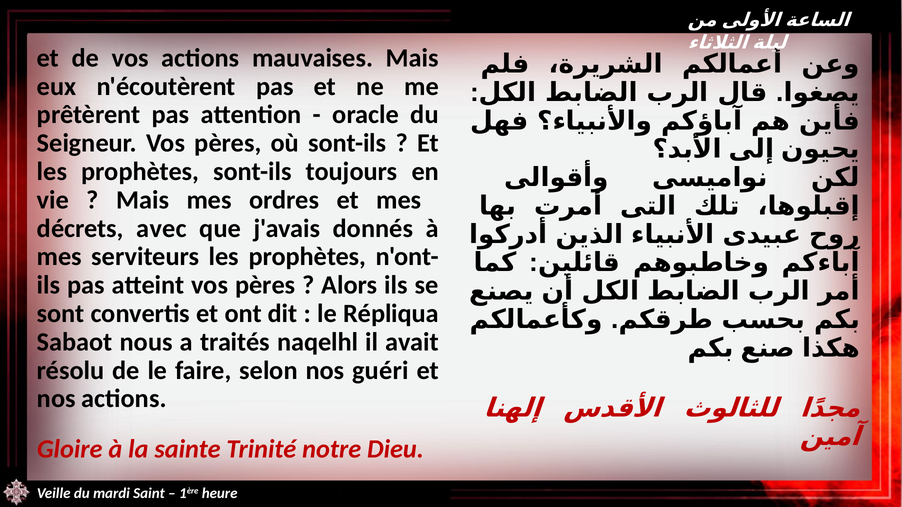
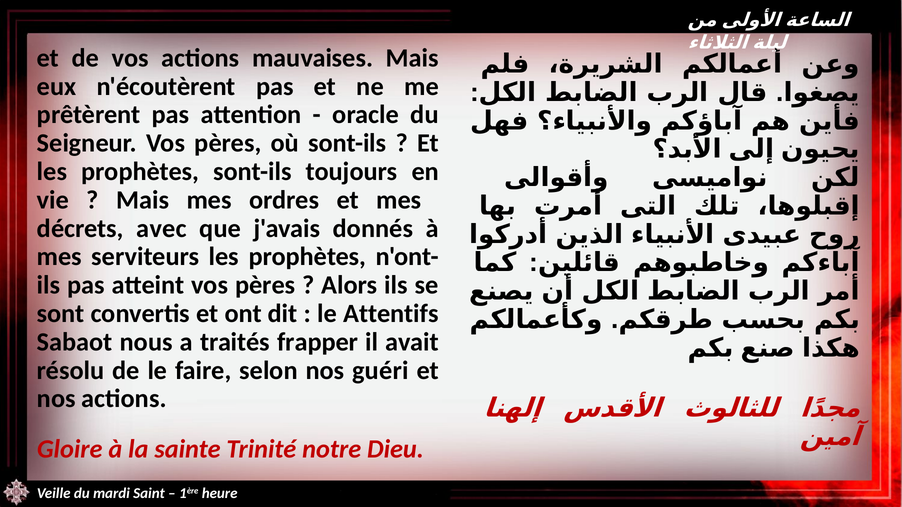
Répliqua: Répliqua -> Attentifs
naqelhl: naqelhl -> frapper
